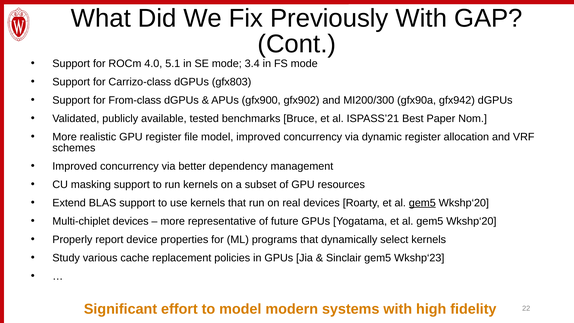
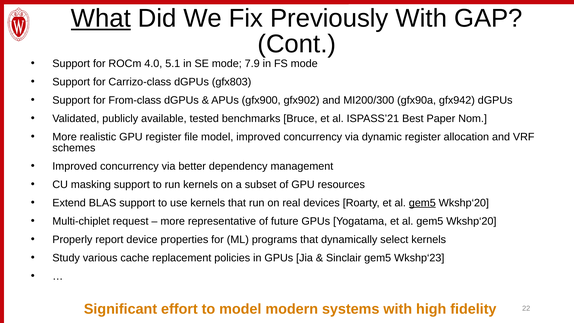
What underline: none -> present
3.4: 3.4 -> 7.9
Multi-chiplet devices: devices -> request
